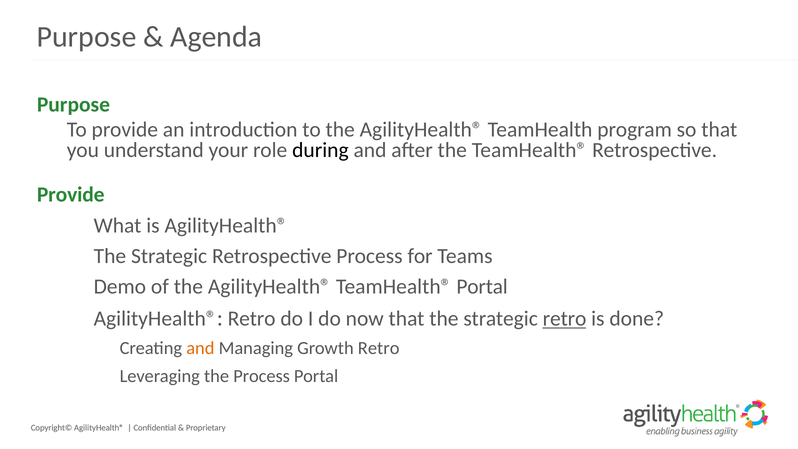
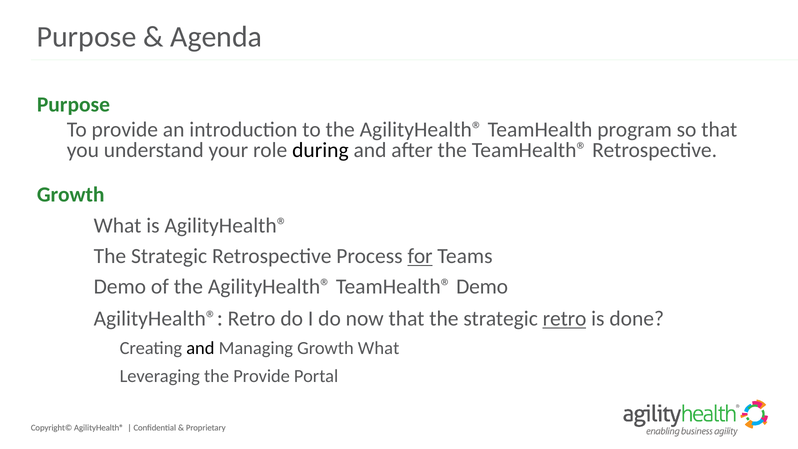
Provide at (71, 195): Provide -> Growth
for underline: none -> present
TeamHealth® Portal: Portal -> Demo
and at (200, 348) colour: orange -> black
Growth Retro: Retro -> What
the Process: Process -> Provide
